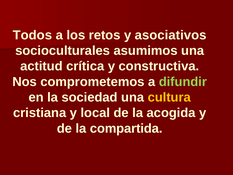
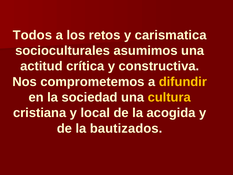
asociativos: asociativos -> carismatica
difundir colour: light green -> yellow
compartida: compartida -> bautizados
